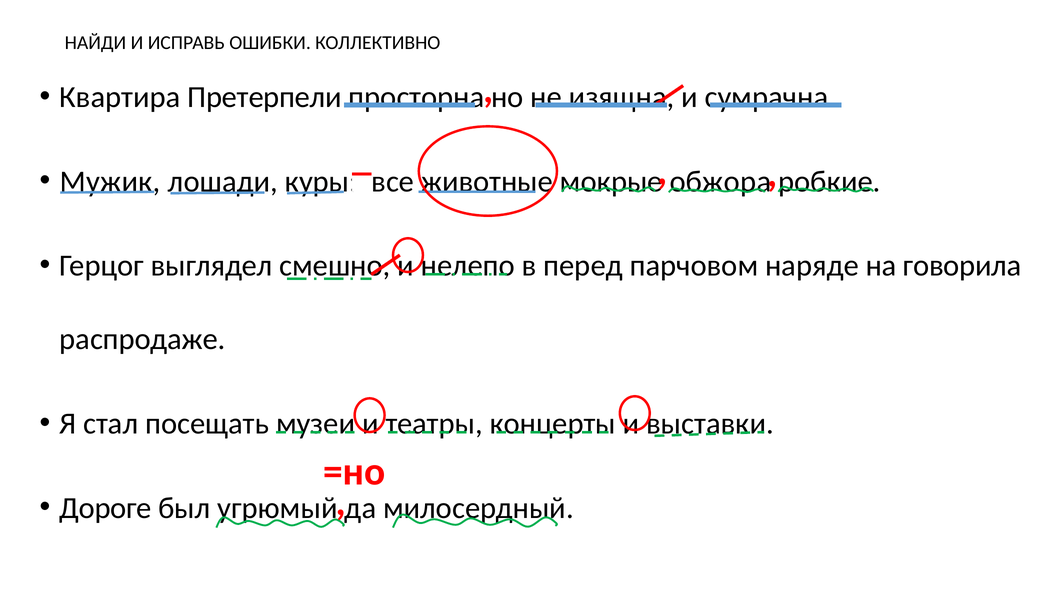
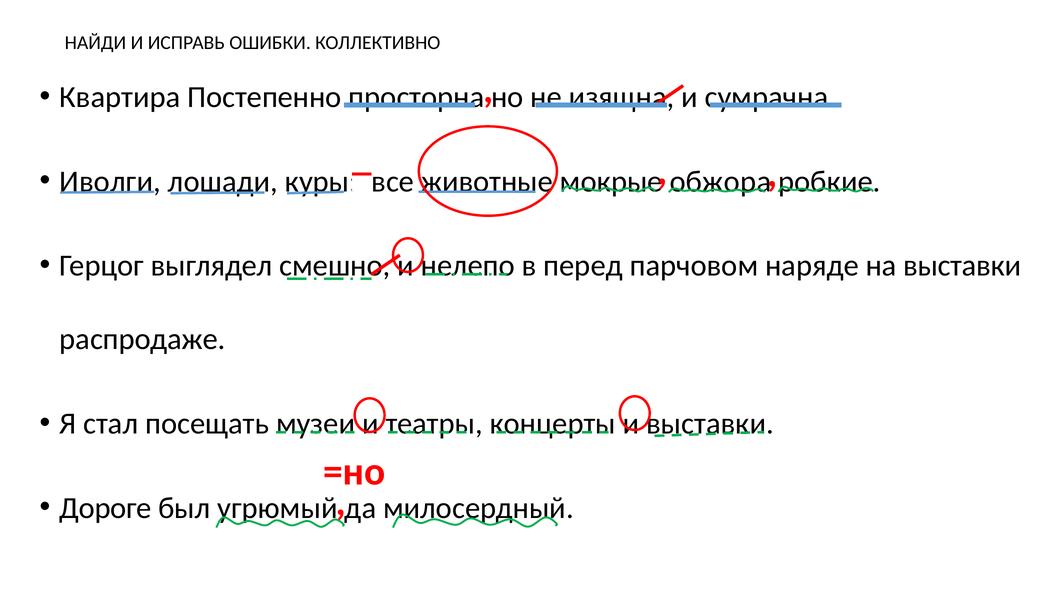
Претерпели: Претерпели -> Постепенно
Мужик: Мужик -> Иволги
на говорила: говорила -> выставки
